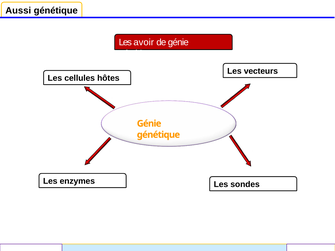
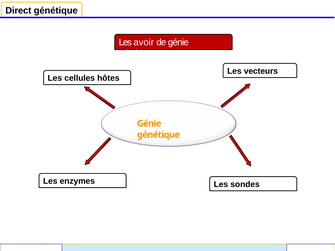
Aussi: Aussi -> Direct
